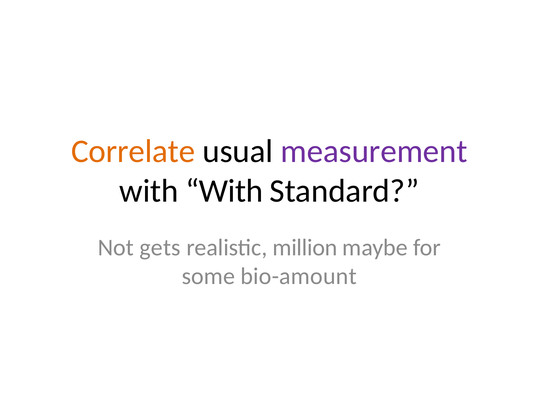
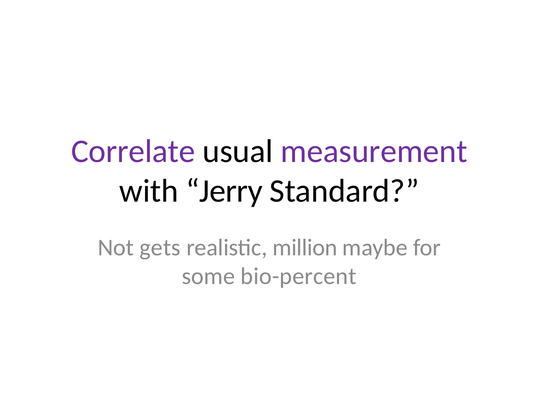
Correlate colour: orange -> purple
with With: With -> Jerry
bio-amount: bio-amount -> bio-percent
